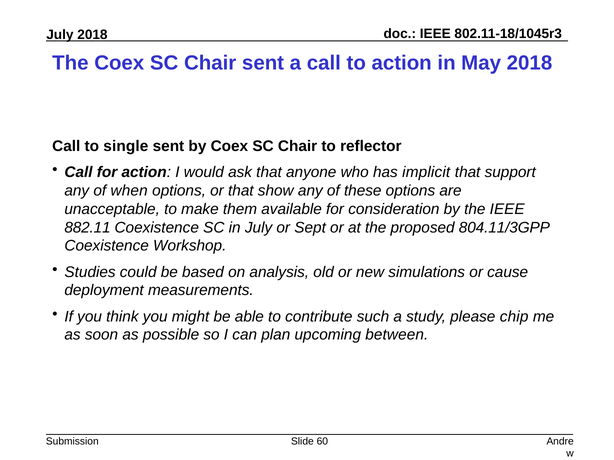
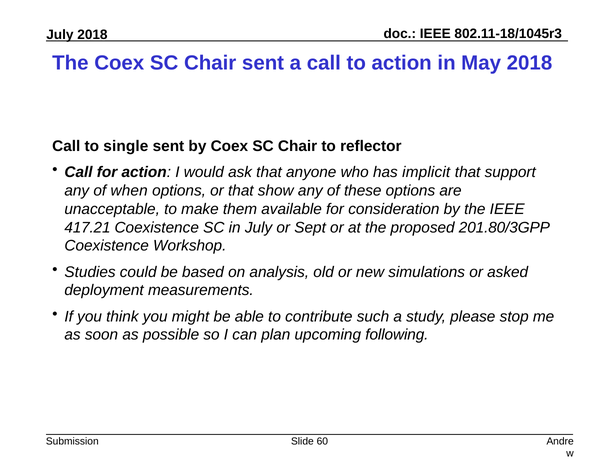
882.11: 882.11 -> 417.21
804.11/3GPP: 804.11/3GPP -> 201.80/3GPP
cause: cause -> asked
chip: chip -> stop
between: between -> following
